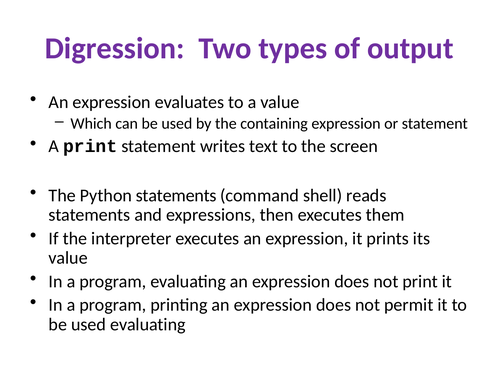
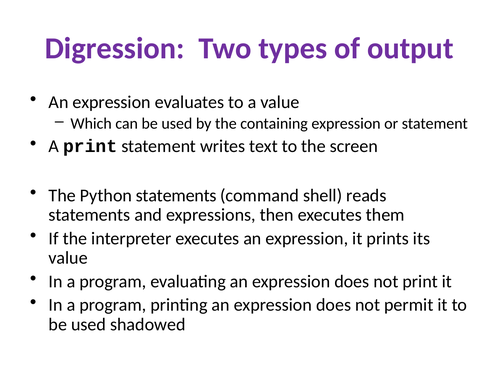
used evaluating: evaluating -> shadowed
